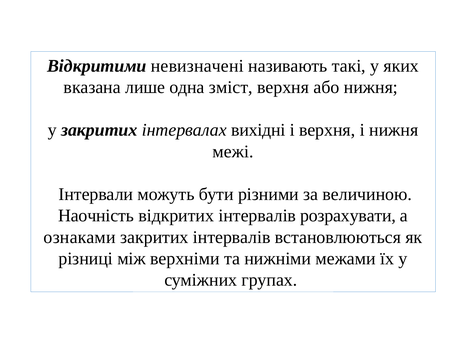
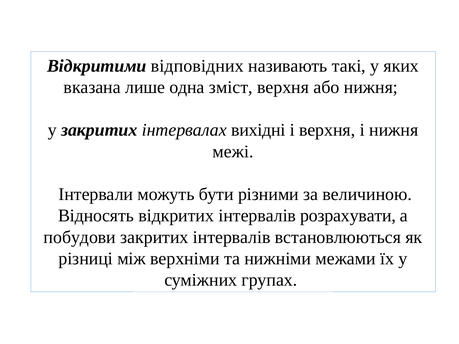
невизначені: невизначені -> відповідних
Наочність: Наочність -> Відносять
ознаками: ознаками -> побудови
